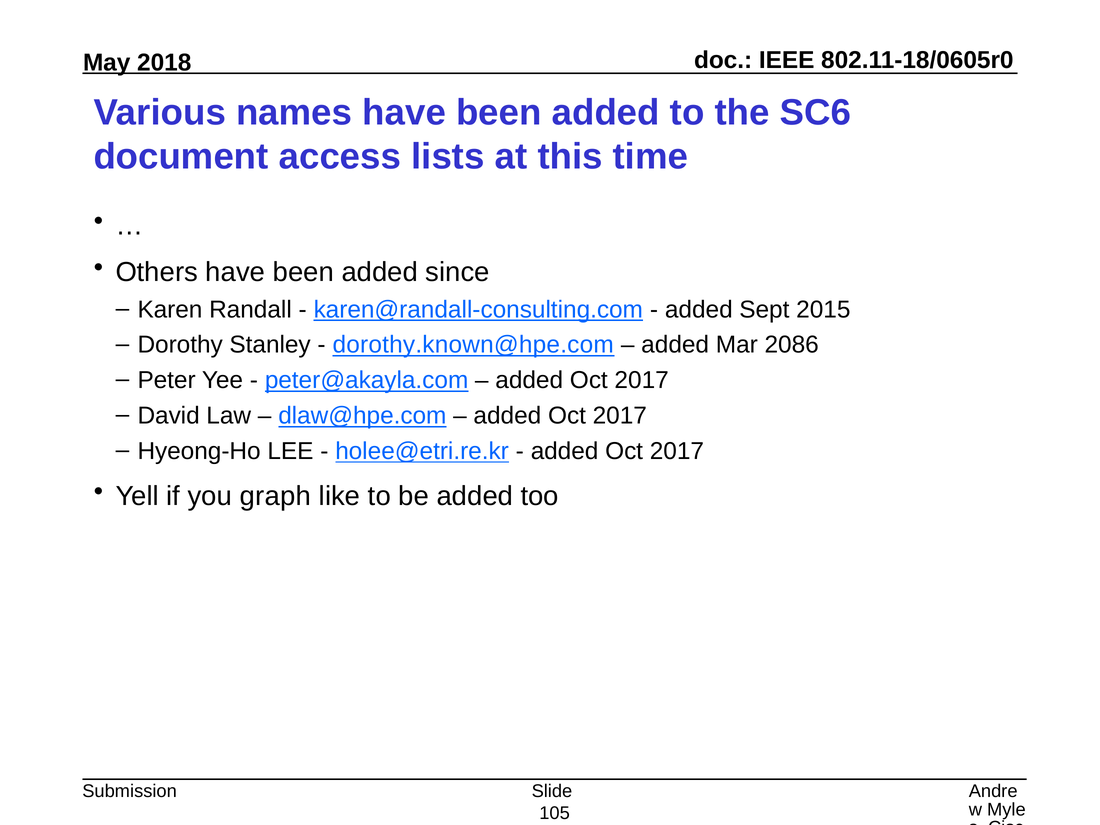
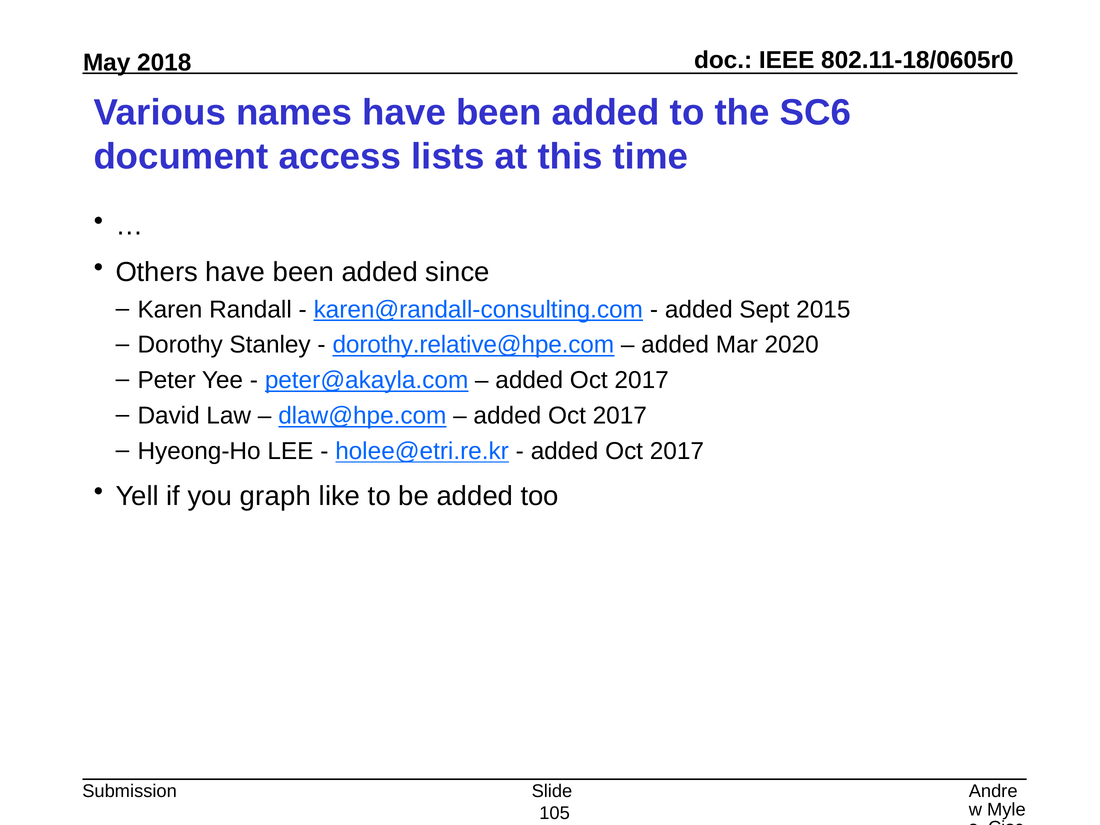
dorothy.known@hpe.com: dorothy.known@hpe.com -> dorothy.relative@hpe.com
2086: 2086 -> 2020
